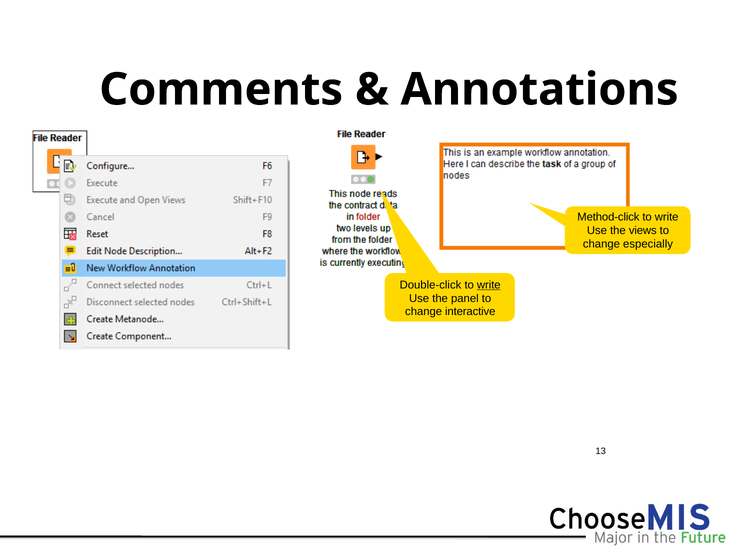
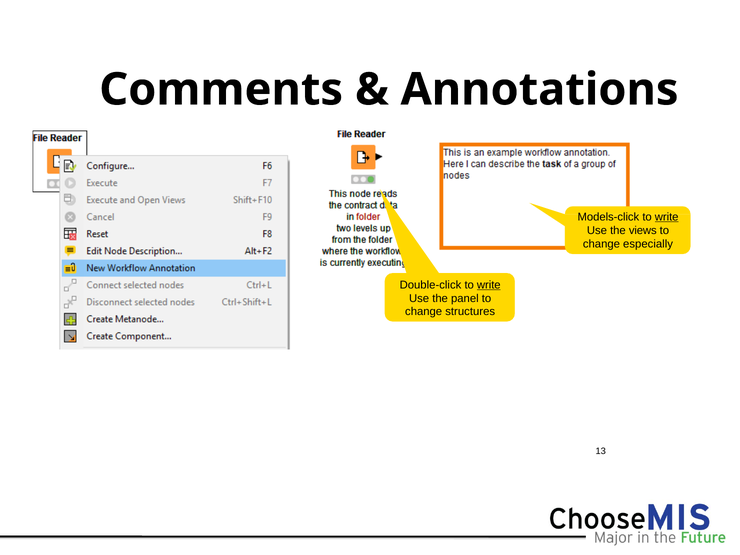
Method-click: Method-click -> Models-click
write at (667, 217) underline: none -> present
interactive: interactive -> structures
